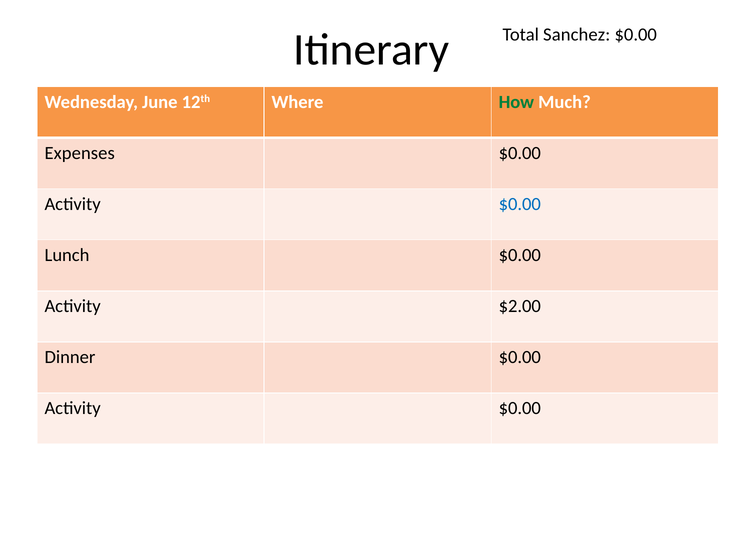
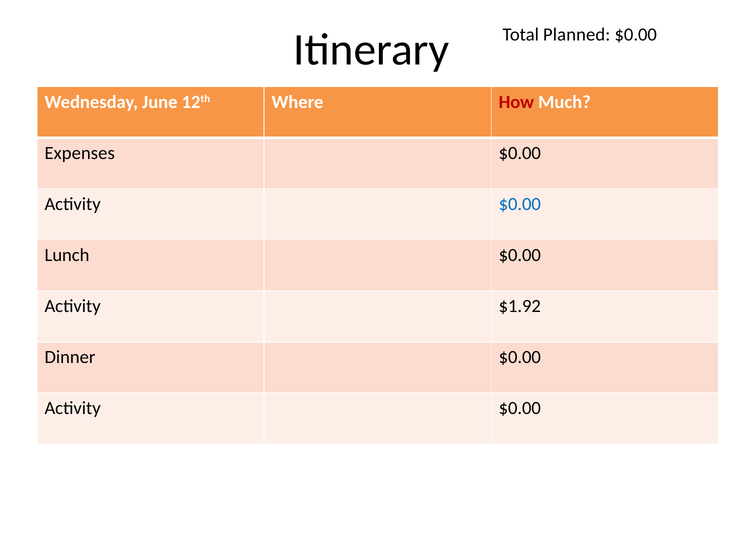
Sanchez: Sanchez -> Planned
How colour: green -> red
$2.00: $2.00 -> $1.92
